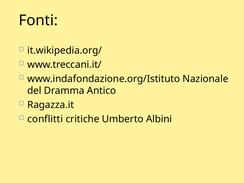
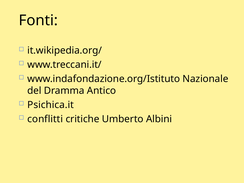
Ragazza.it: Ragazza.it -> Psichica.it
